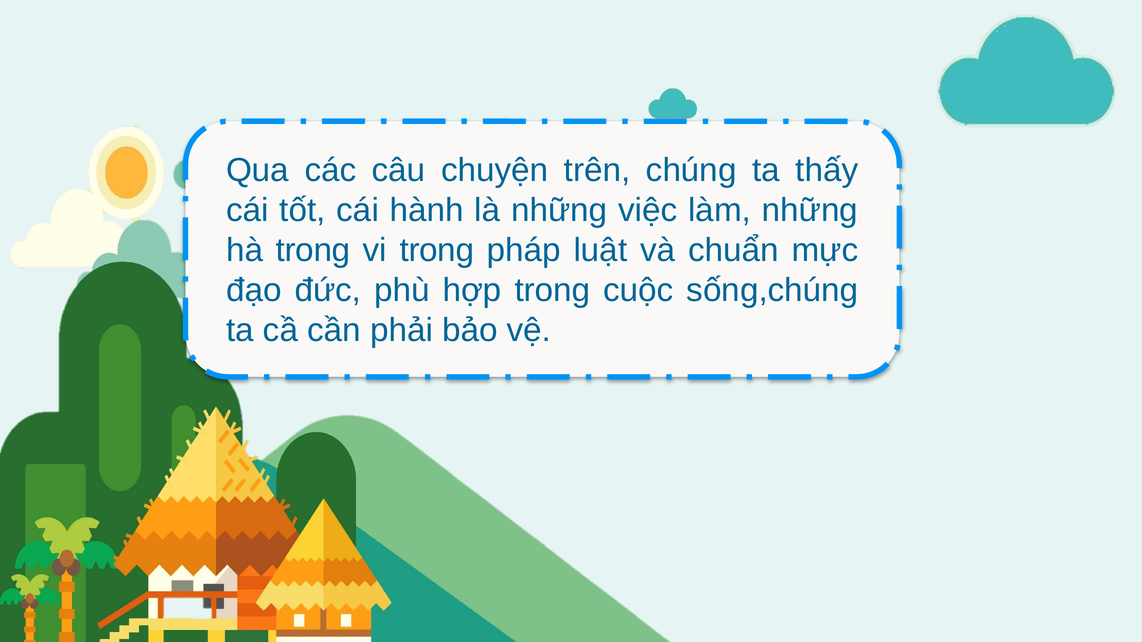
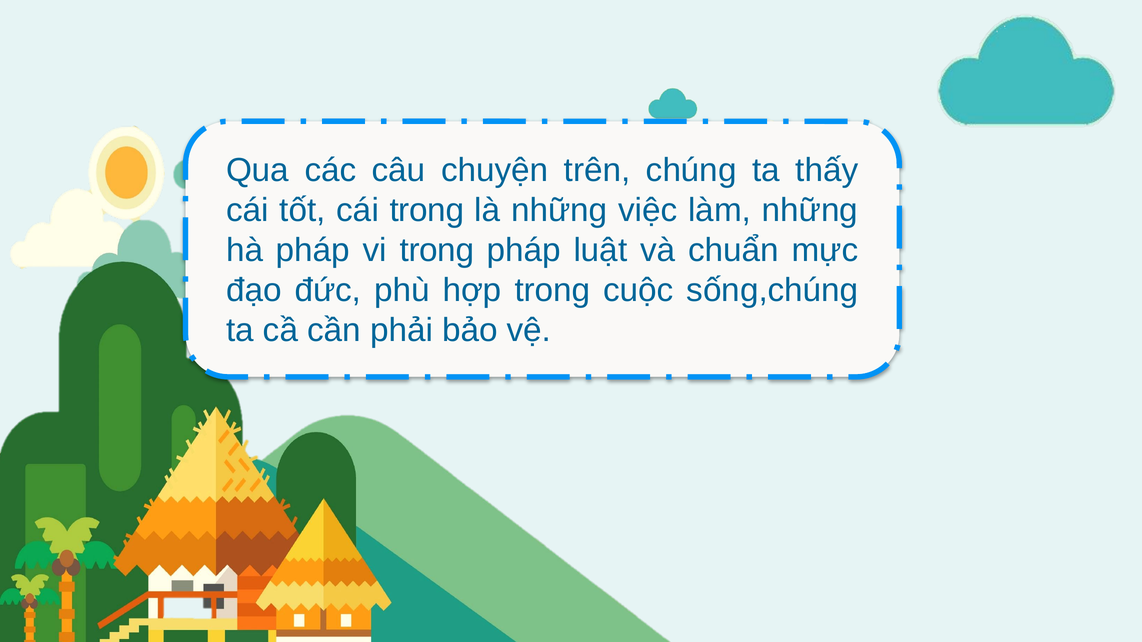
cái hành: hành -> trong
hà trong: trong -> pháp
